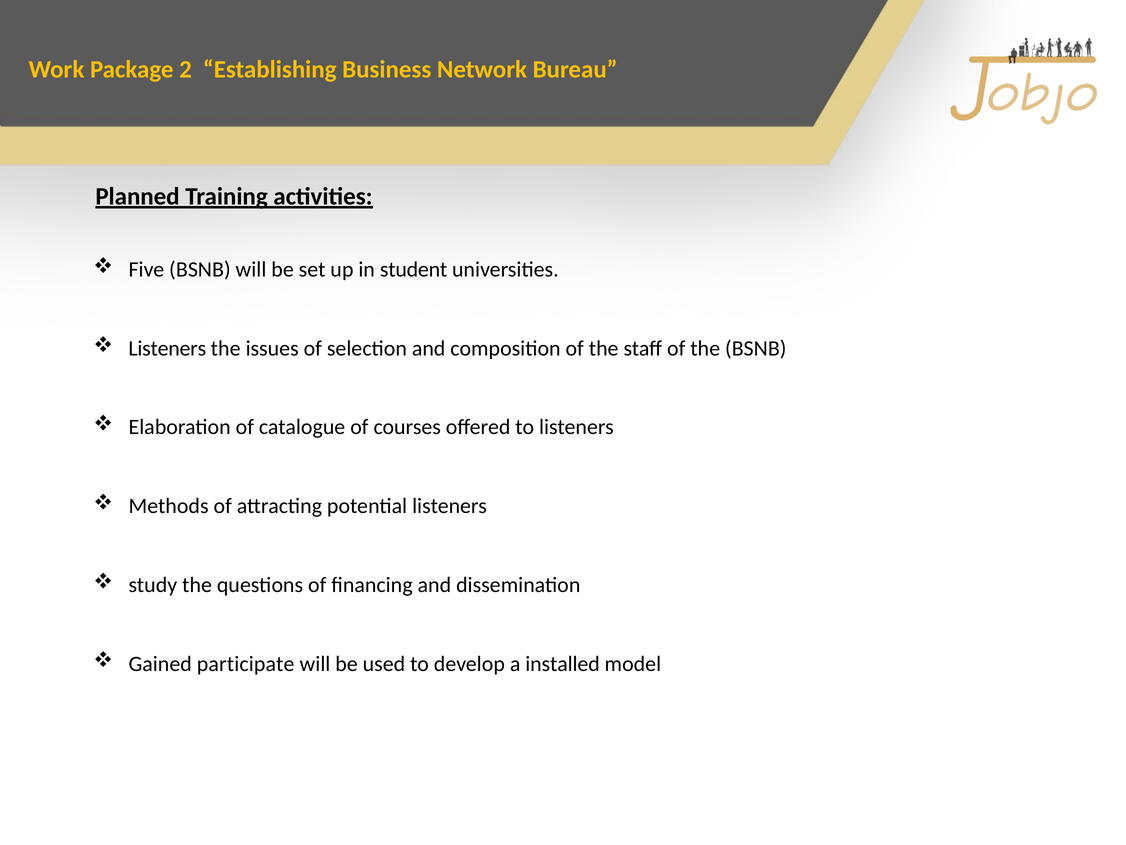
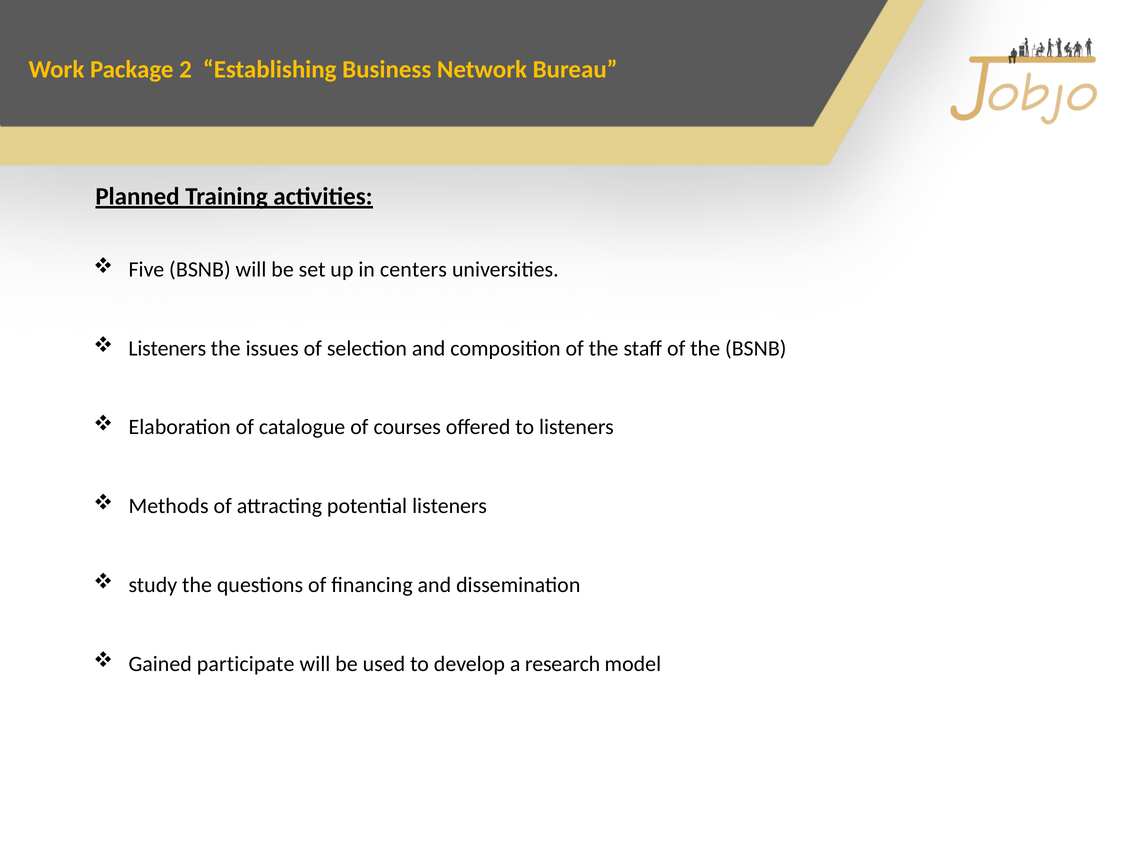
student: student -> centers
installed: installed -> research
